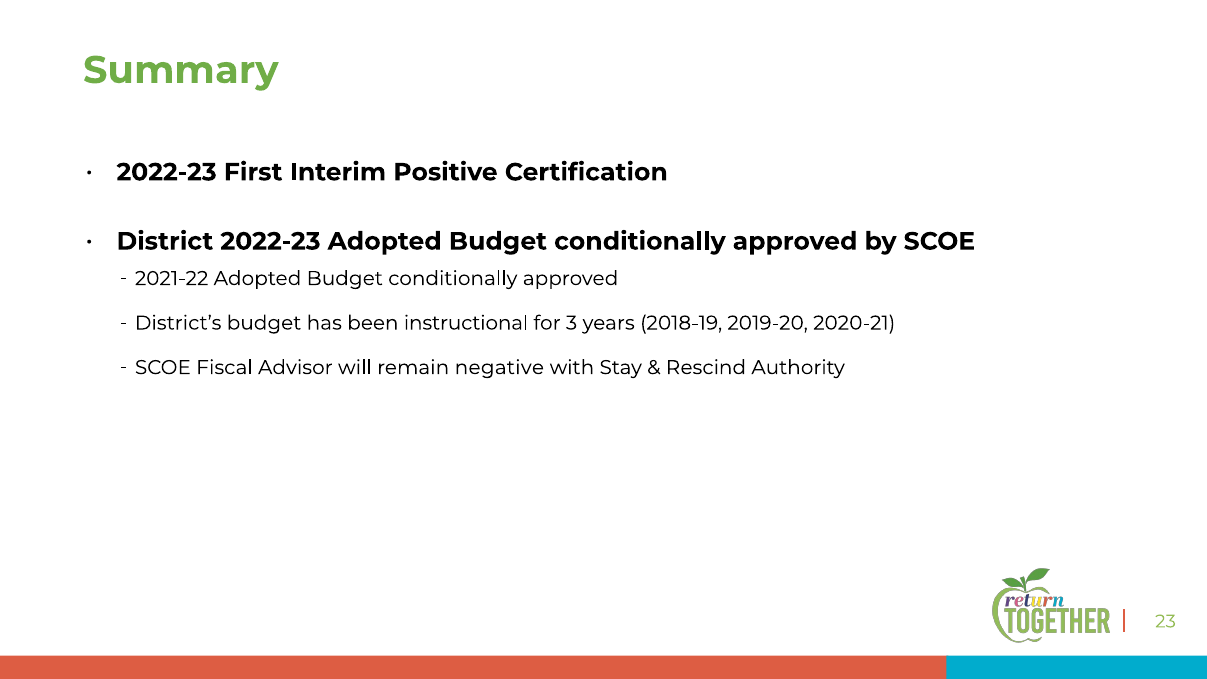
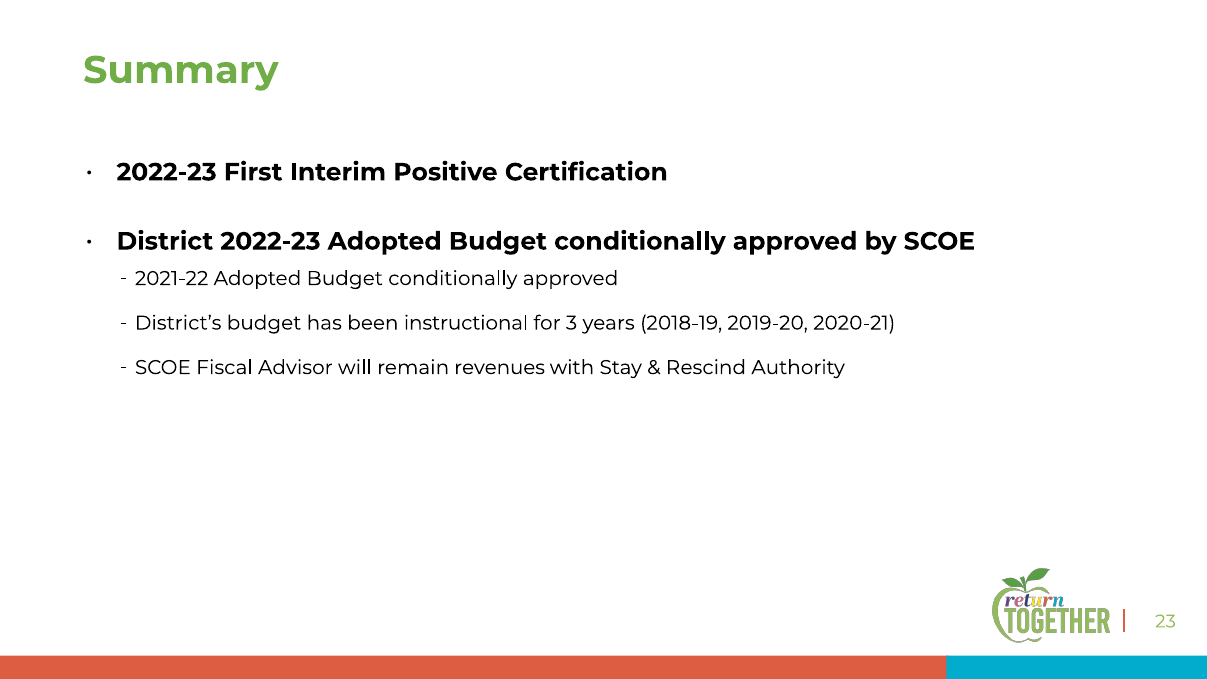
negative: negative -> revenues
